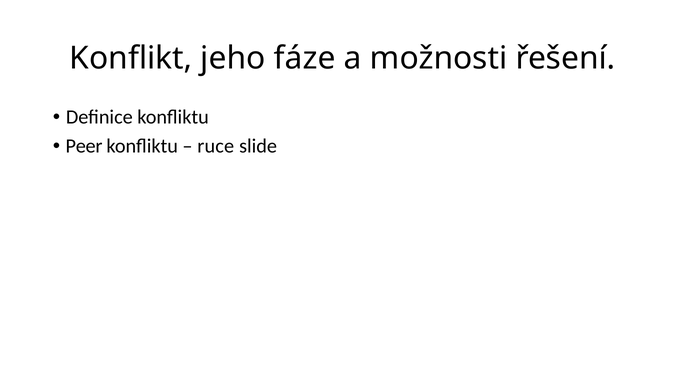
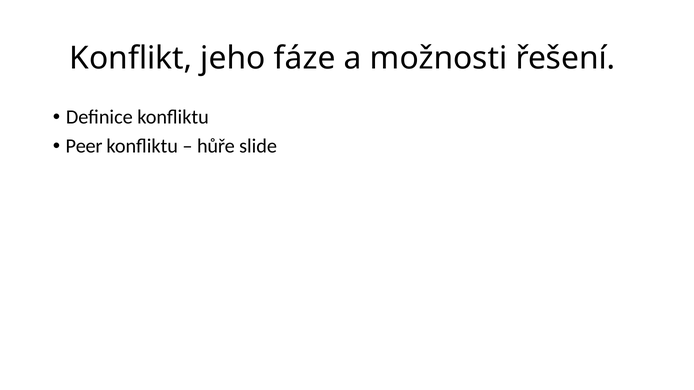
ruce: ruce -> hůře
